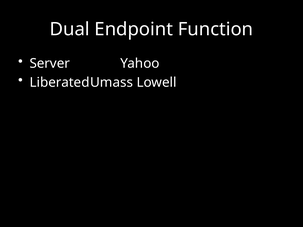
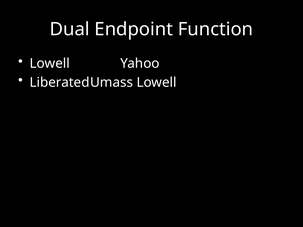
Server at (50, 64): Server -> Lowell
